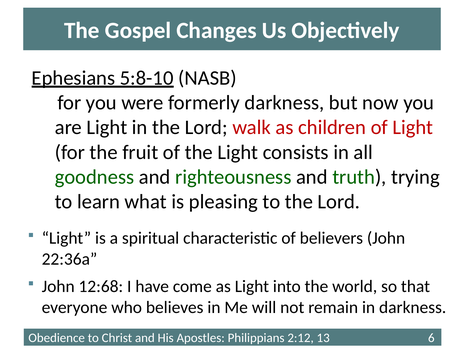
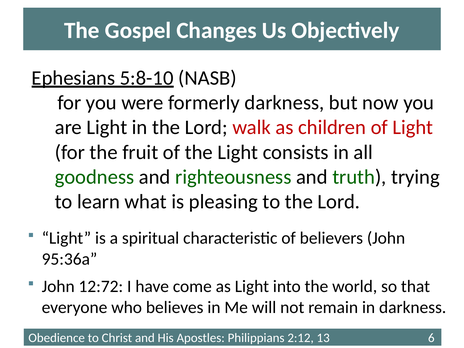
22:36a: 22:36a -> 95:36a
12:68: 12:68 -> 12:72
